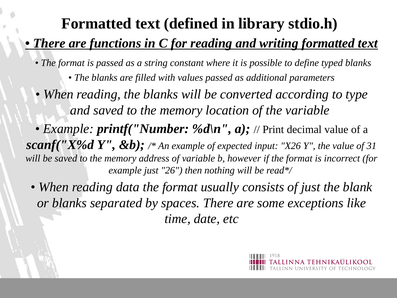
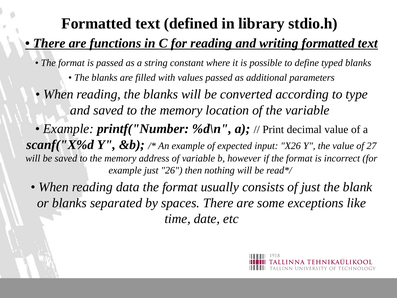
31: 31 -> 27
